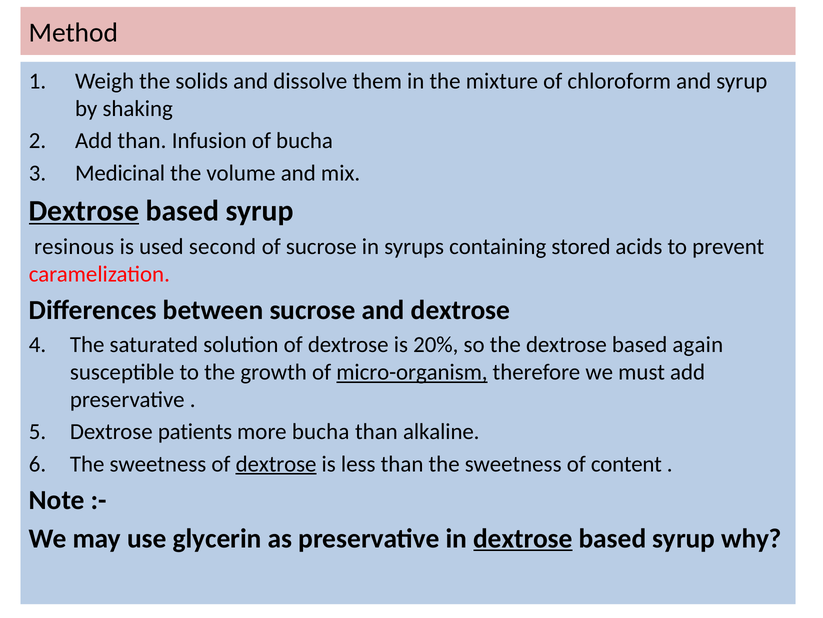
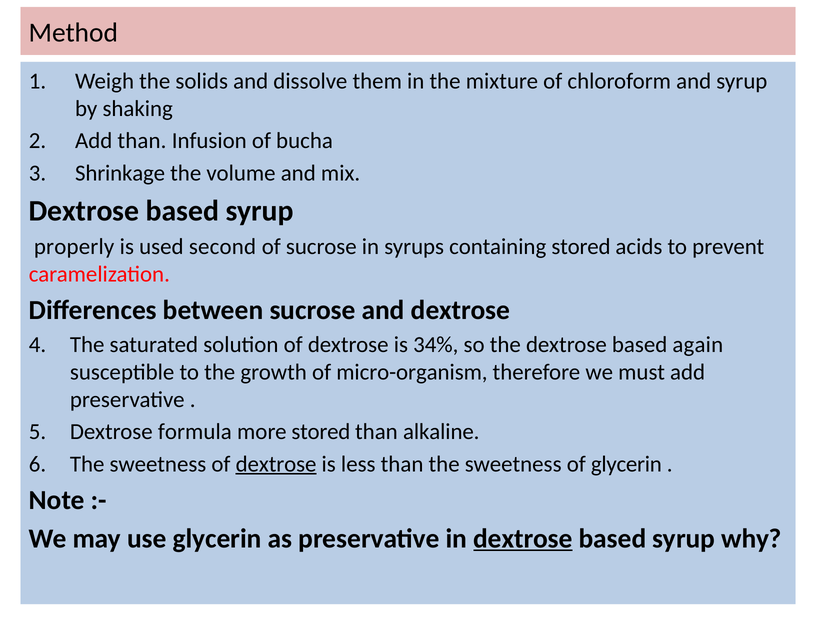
Medicinal: Medicinal -> Shrinkage
Dextrose at (84, 211) underline: present -> none
resinous: resinous -> properly
20%: 20% -> 34%
micro-organism underline: present -> none
patients: patients -> formula
more bucha: bucha -> stored
of content: content -> glycerin
